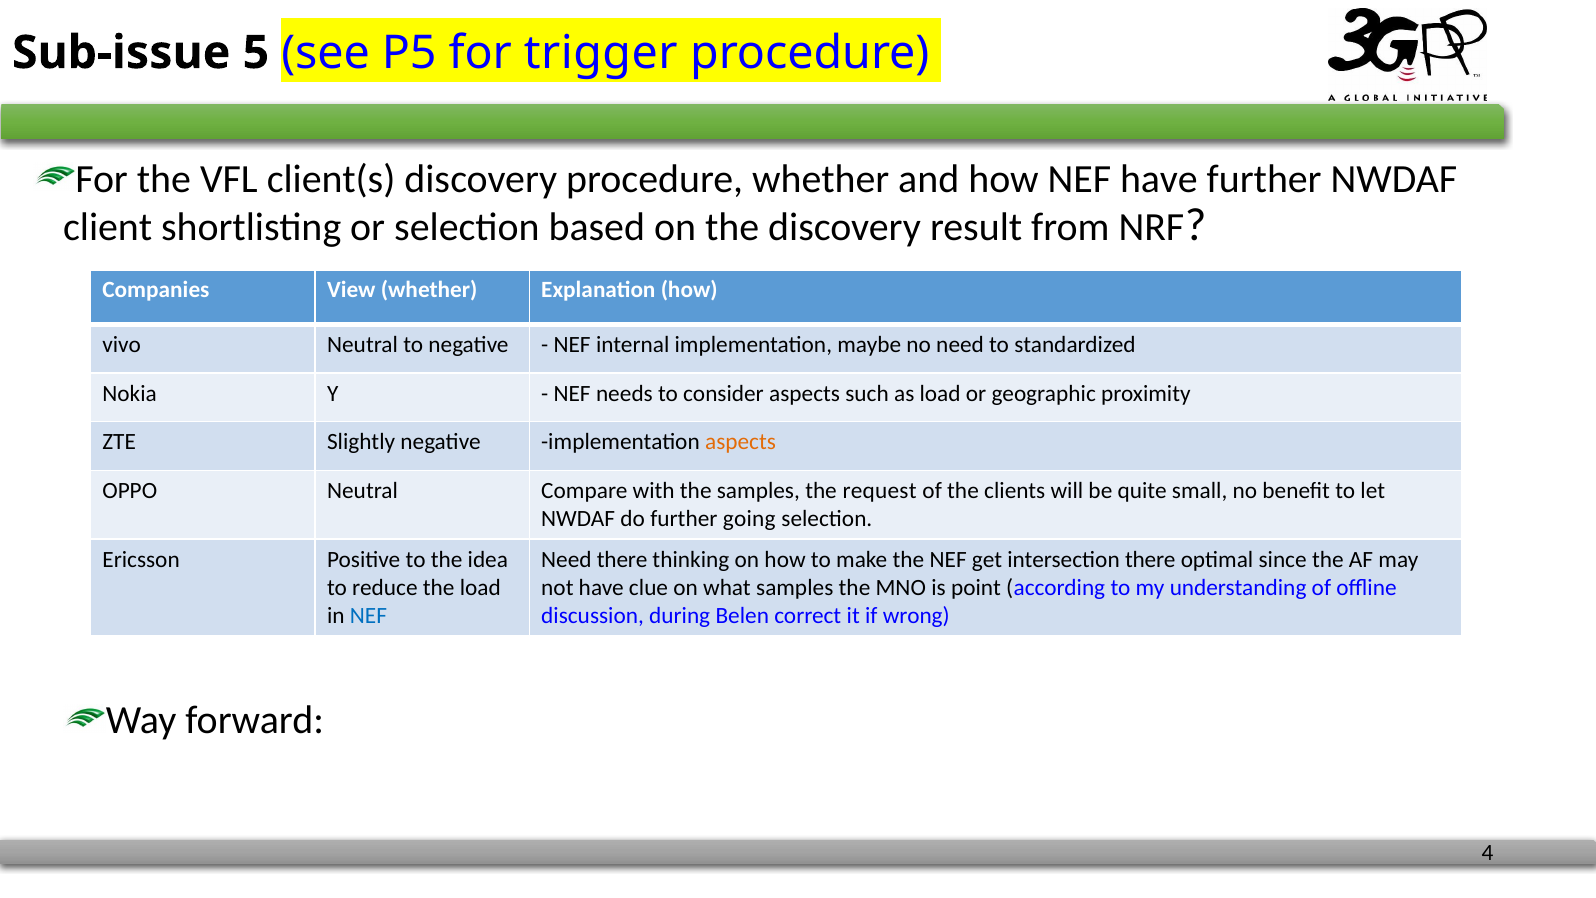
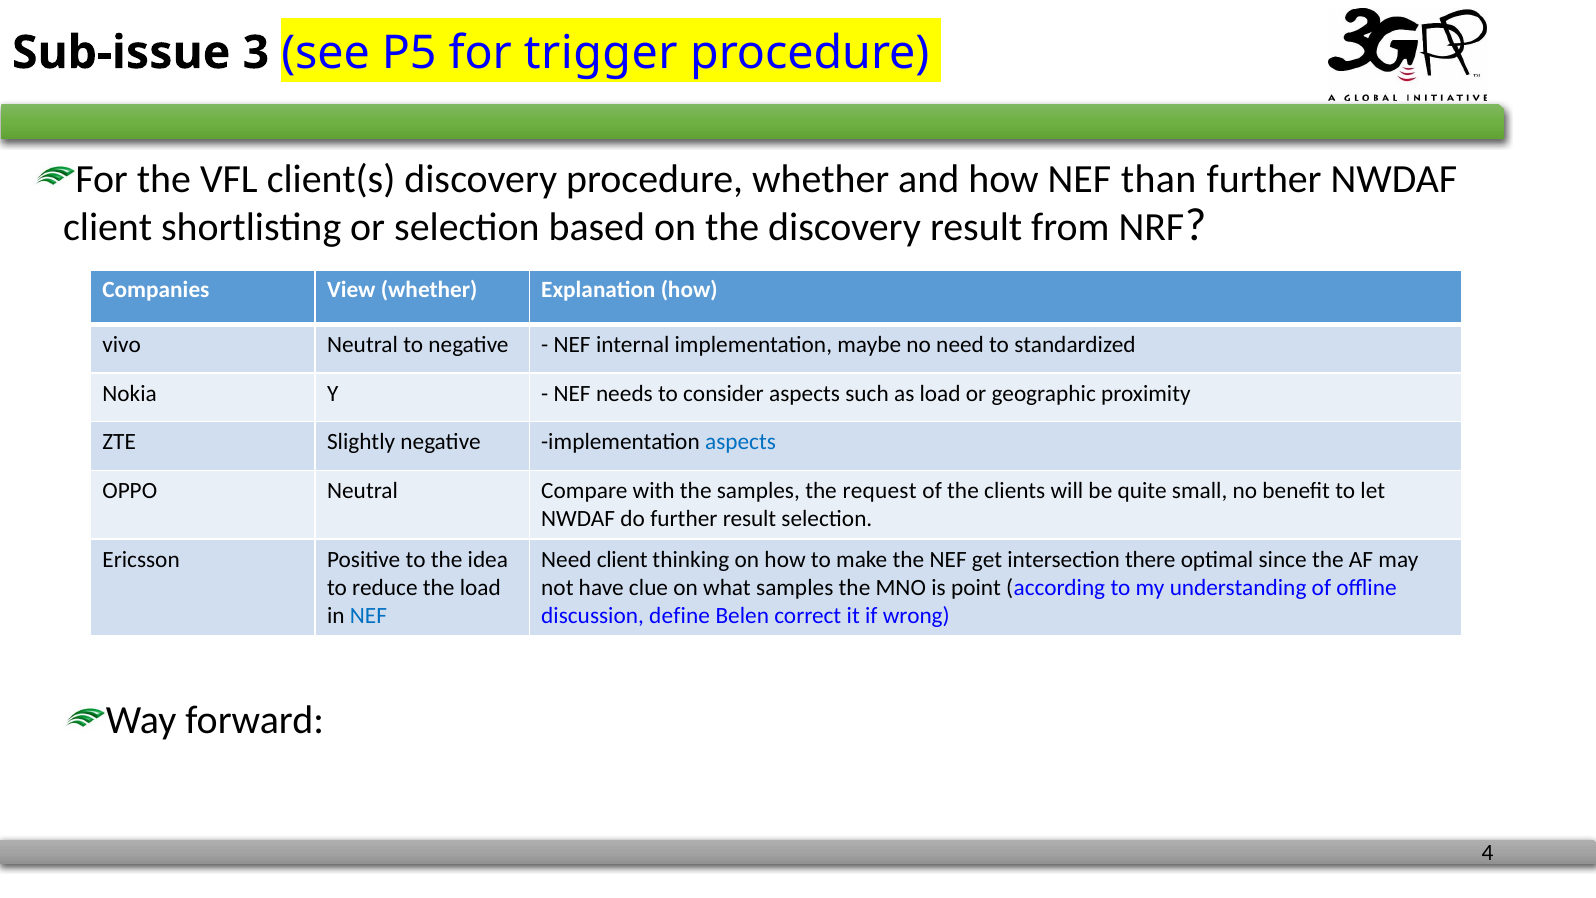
5: 5 -> 3
NEF have: have -> than
aspects at (741, 442) colour: orange -> blue
further going: going -> result
Need there: there -> client
during: during -> define
